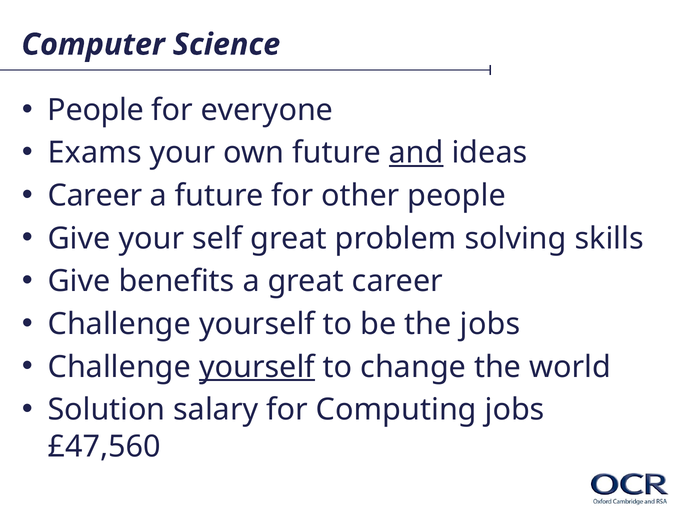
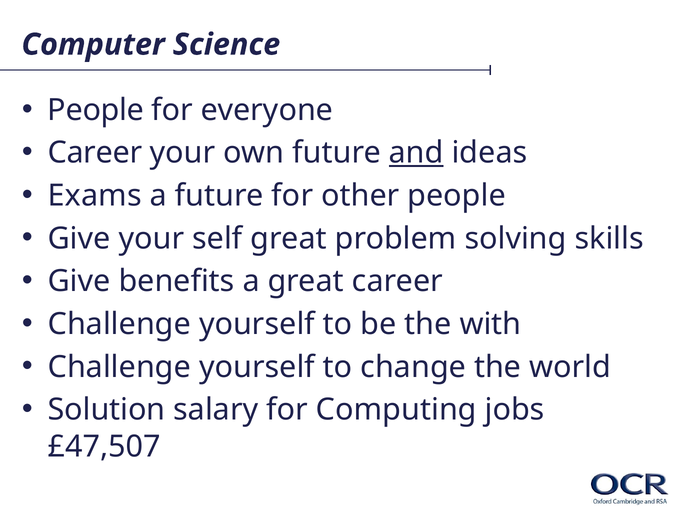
Exams at (95, 153): Exams -> Career
Career at (95, 196): Career -> Exams
the jobs: jobs -> with
yourself at (257, 367) underline: present -> none
£47,560: £47,560 -> £47,507
